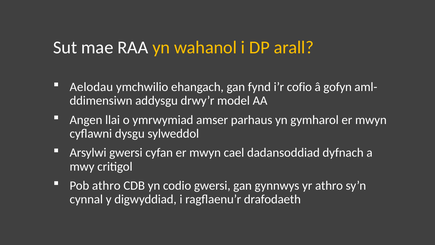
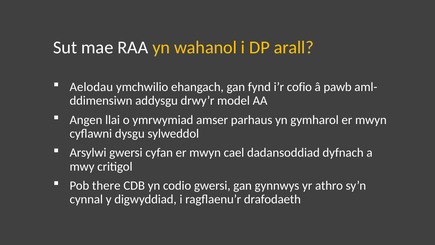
gofyn: gofyn -> pawb
Pob athro: athro -> there
